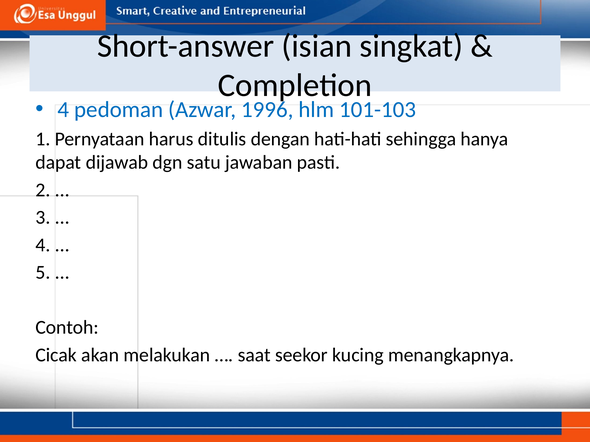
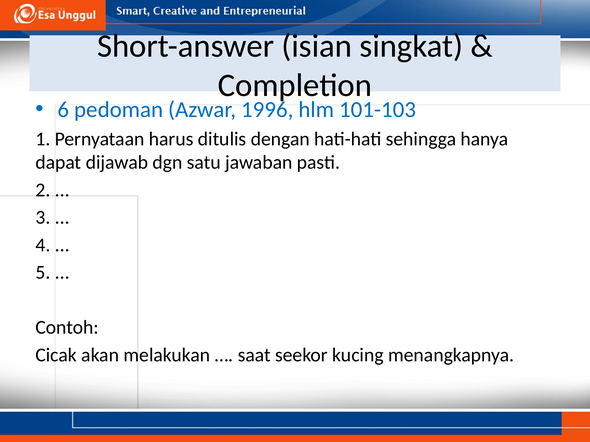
4 at (63, 110): 4 -> 6
